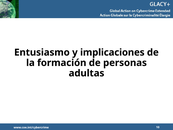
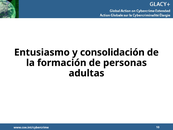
implicaciones: implicaciones -> consolidación
